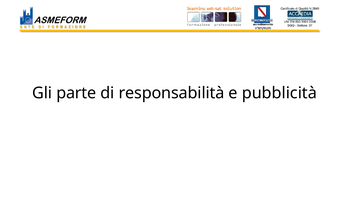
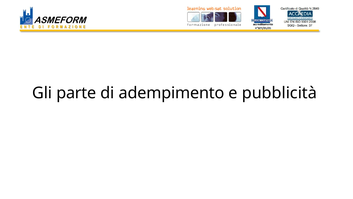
responsabilità: responsabilità -> adempimento
